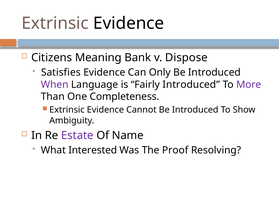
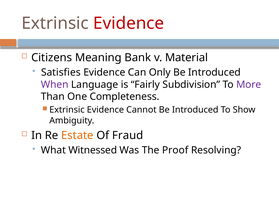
Evidence at (129, 23) colour: black -> red
Dispose: Dispose -> Material
Fairly Introduced: Introduced -> Subdivision
Estate colour: purple -> orange
Name: Name -> Fraud
Interested: Interested -> Witnessed
